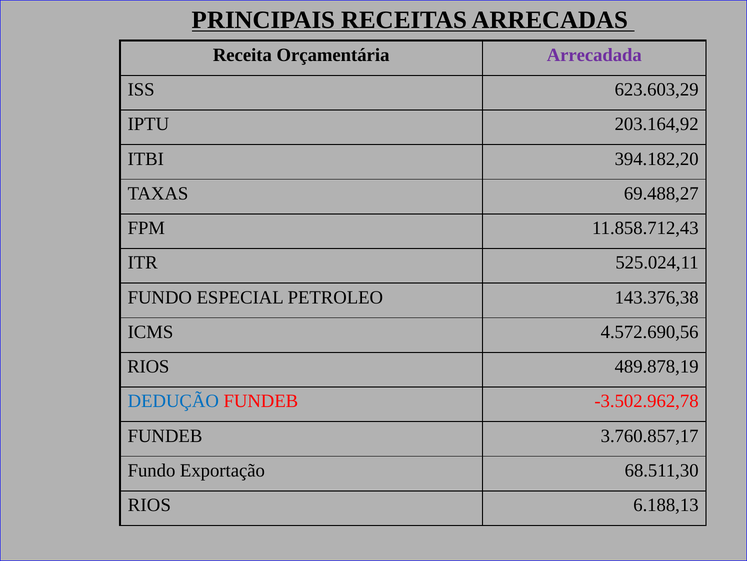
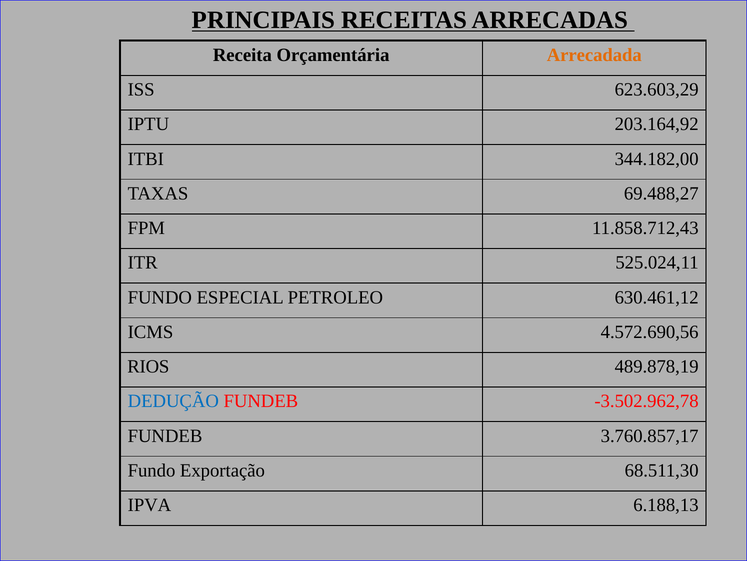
Arrecadada colour: purple -> orange
394.182,20: 394.182,20 -> 344.182,00
143.376,38: 143.376,38 -> 630.461,12
RIOS at (149, 505): RIOS -> IPVA
